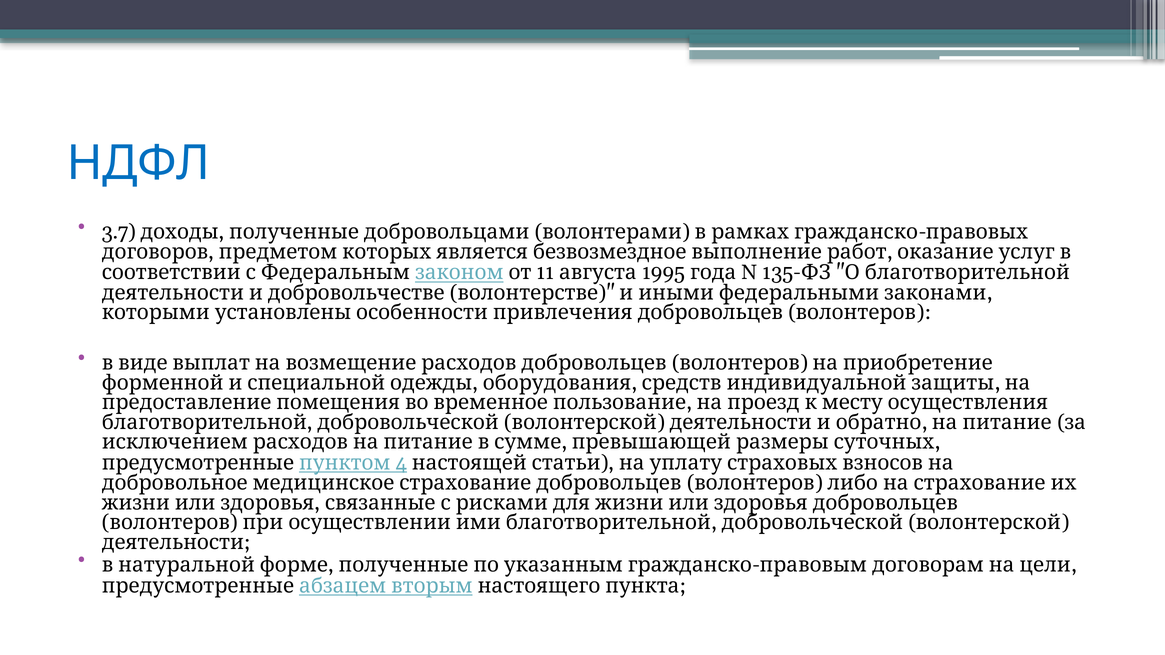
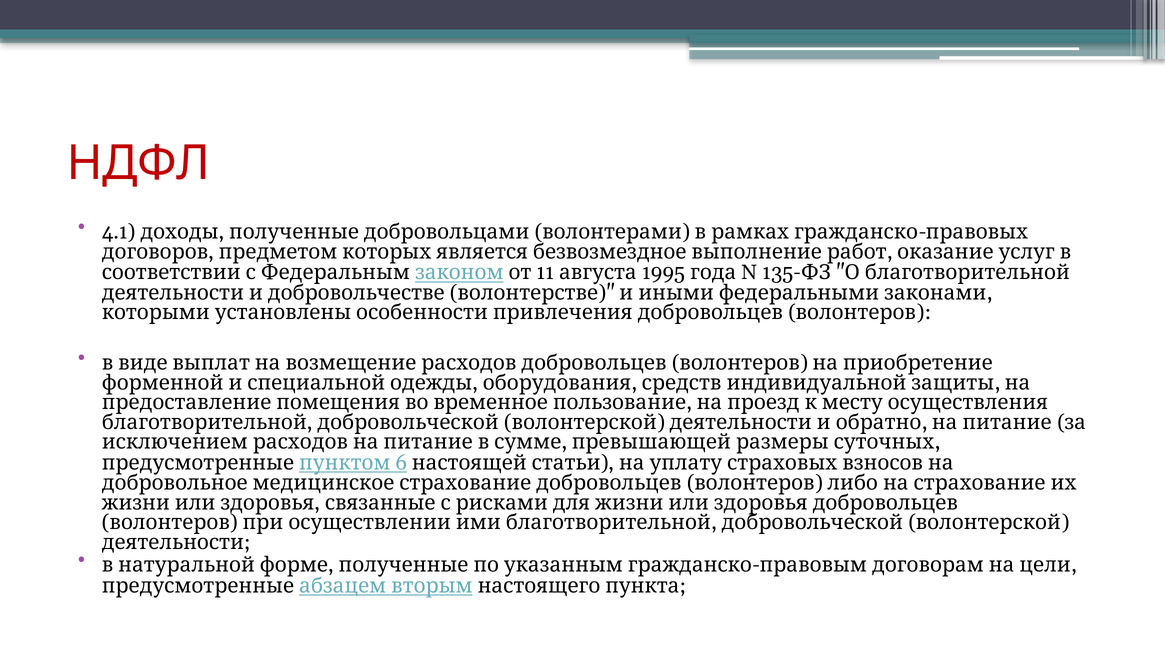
НДФЛ colour: blue -> red
3.7: 3.7 -> 4.1
4: 4 -> 6
